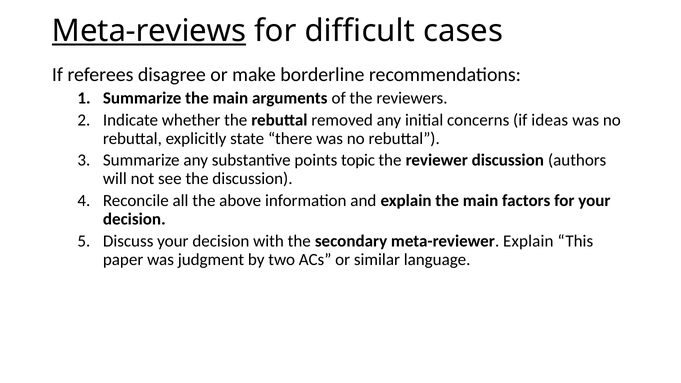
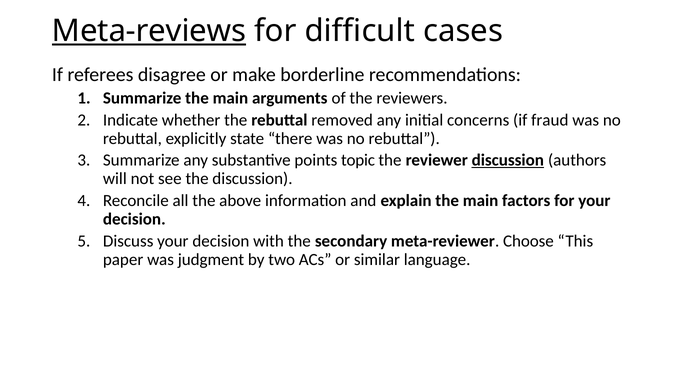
ideas: ideas -> fraud
discussion at (508, 160) underline: none -> present
meta-reviewer Explain: Explain -> Choose
